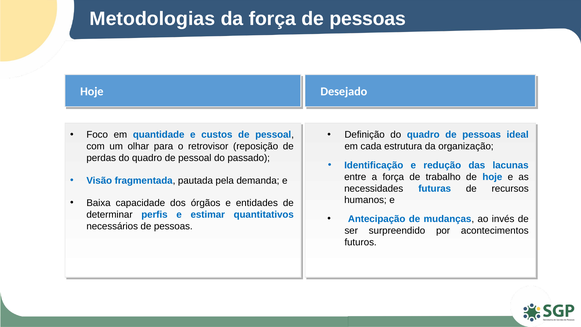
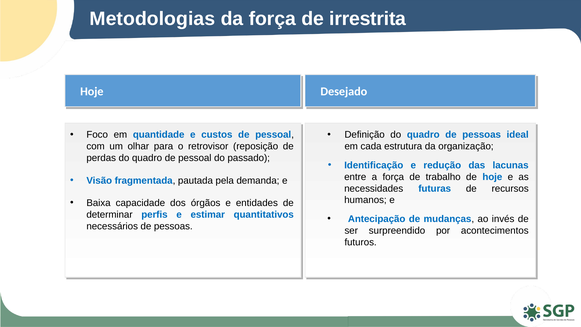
força de pessoas: pessoas -> irrestrita
